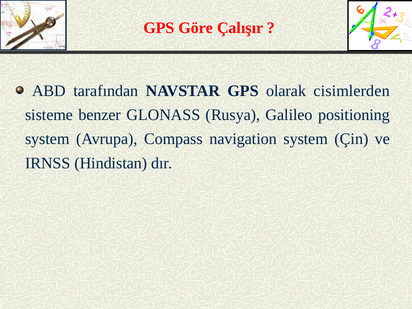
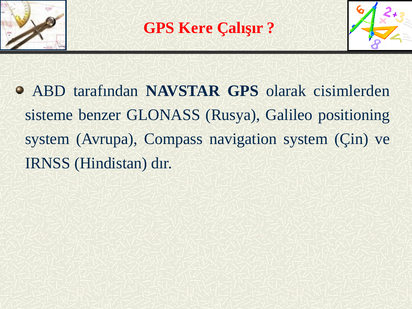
Göre: Göre -> Kere
